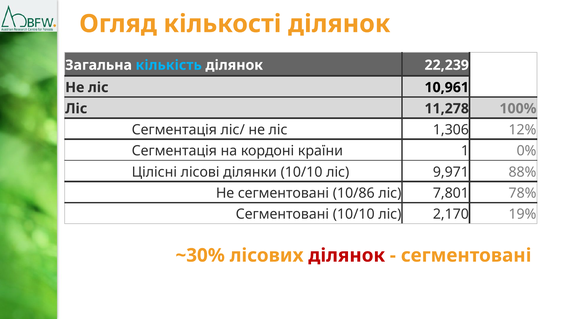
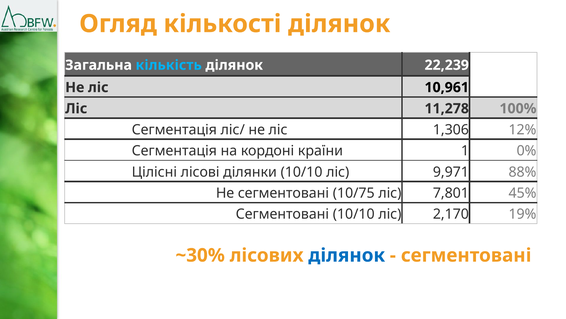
10/86: 10/86 -> 10/75
78%: 78% -> 45%
ділянок at (347, 255) colour: red -> blue
